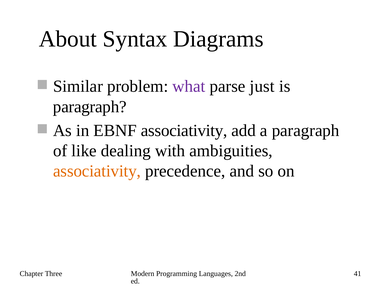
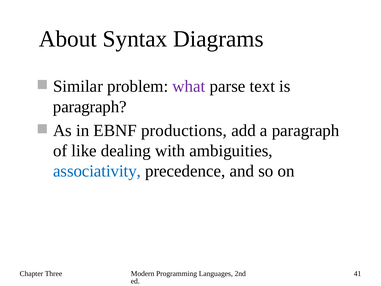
just: just -> text
EBNF associativity: associativity -> productions
associativity at (97, 171) colour: orange -> blue
